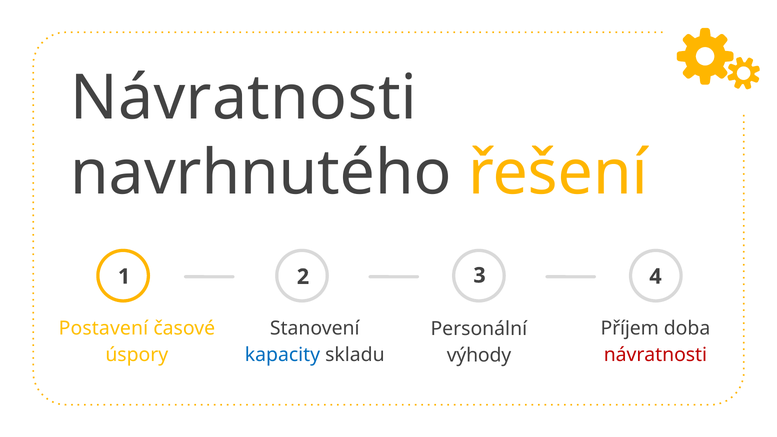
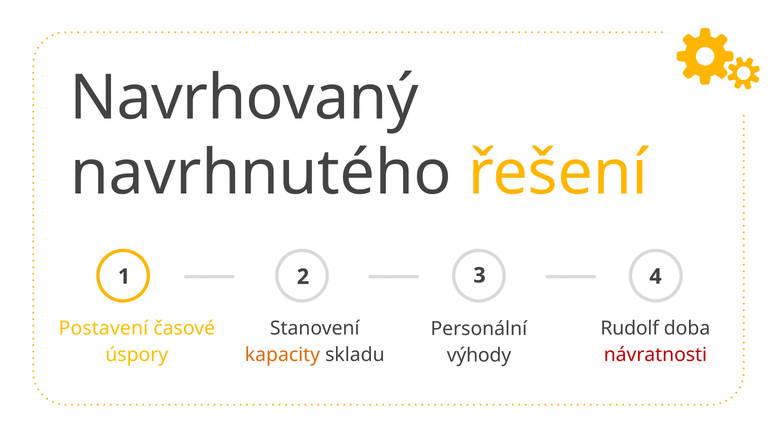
Návratnosti at (244, 98): Návratnosti -> Navrhovaný
Příjem: Příjem -> Rudolf
kapacity colour: blue -> orange
